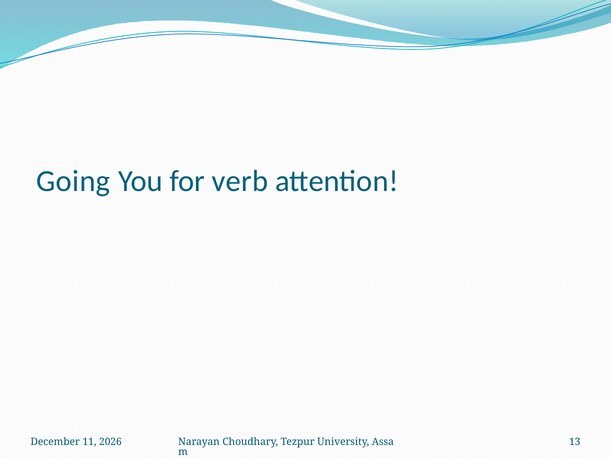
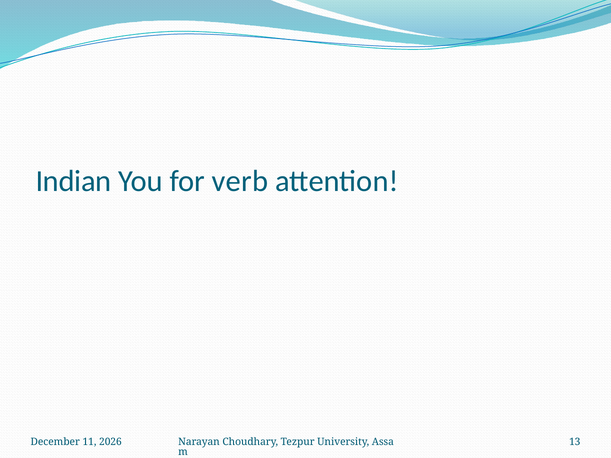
Going: Going -> Indian
